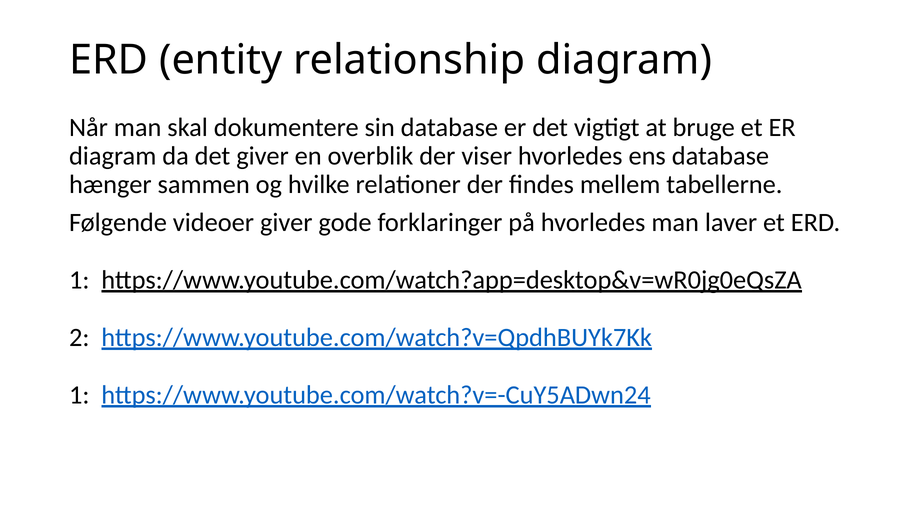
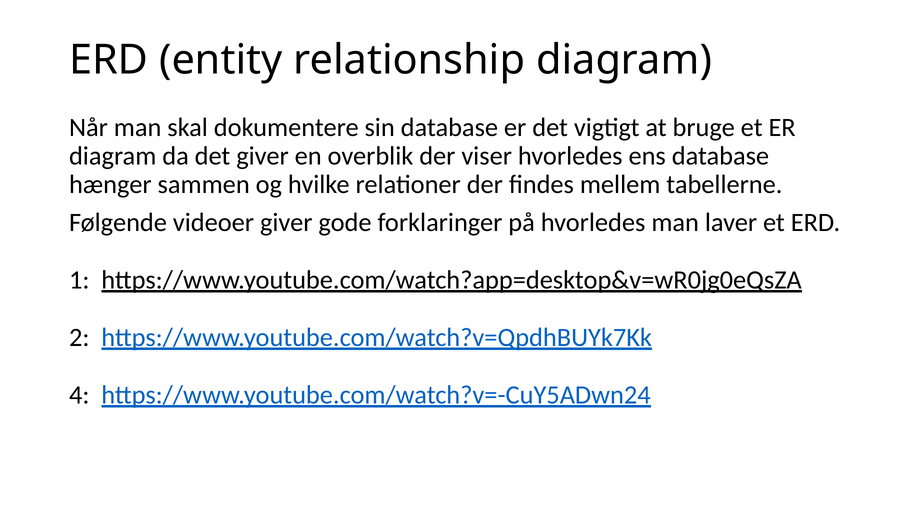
1 at (79, 395): 1 -> 4
